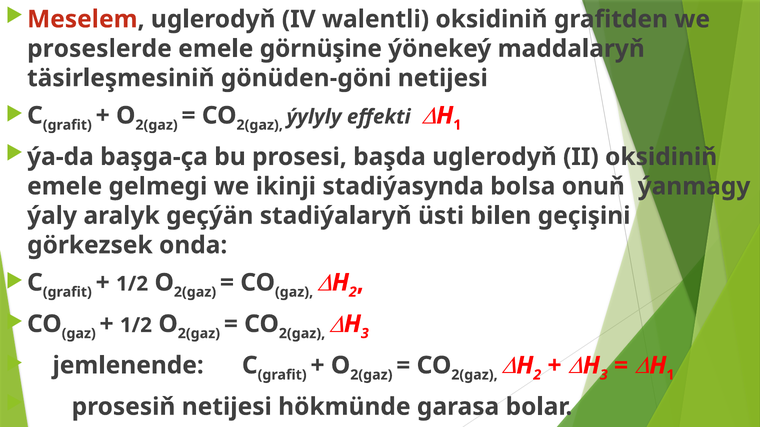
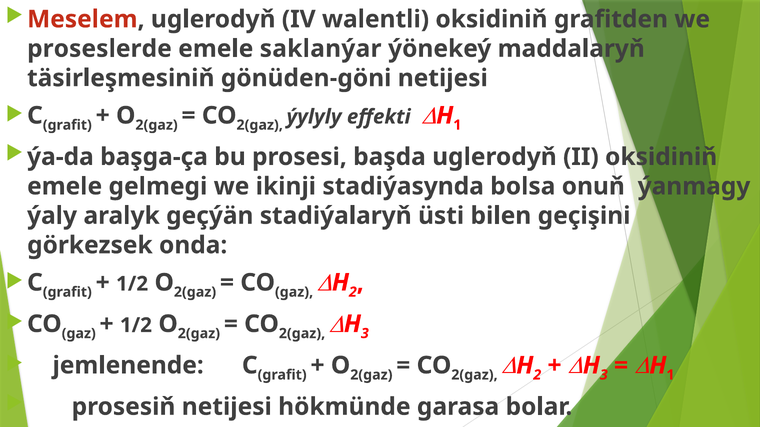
görnüşine: görnüşine -> saklanýar
